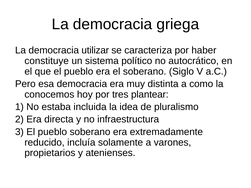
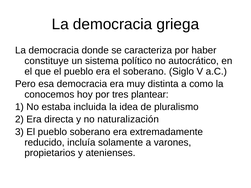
utilizar: utilizar -> donde
infraestructura: infraestructura -> naturalización
